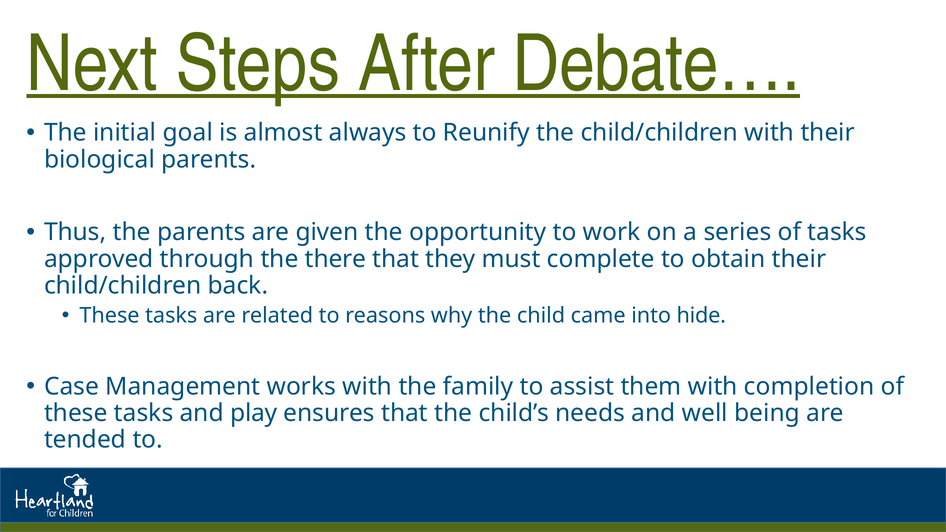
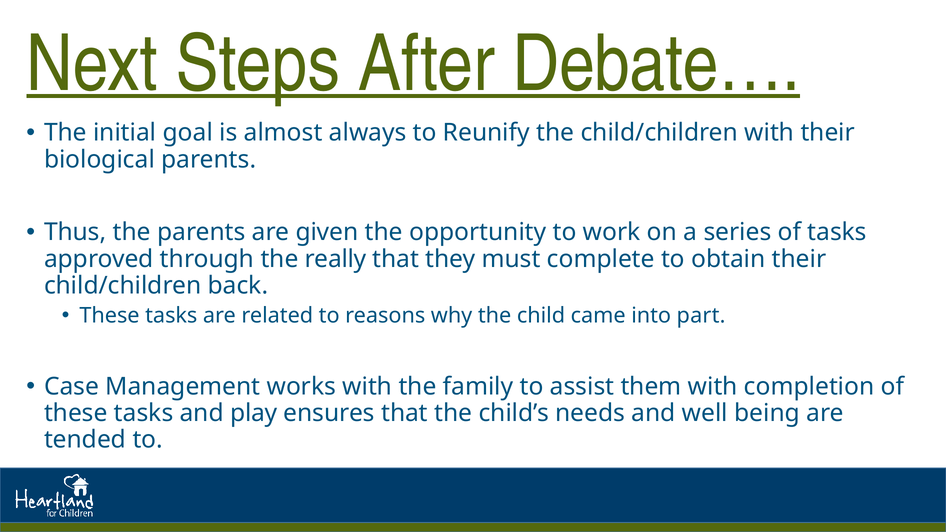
there: there -> really
hide: hide -> part
